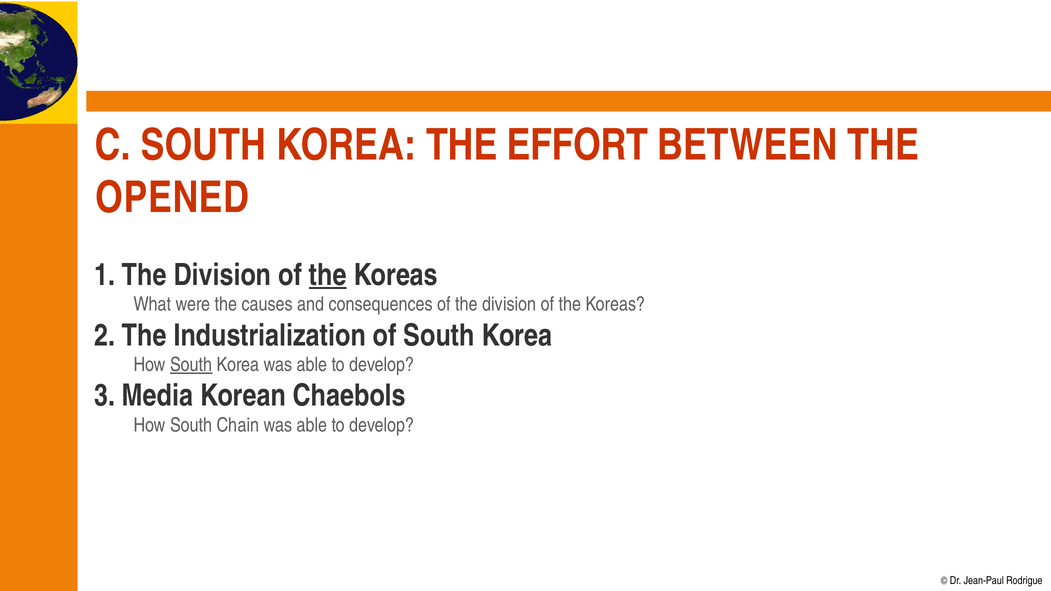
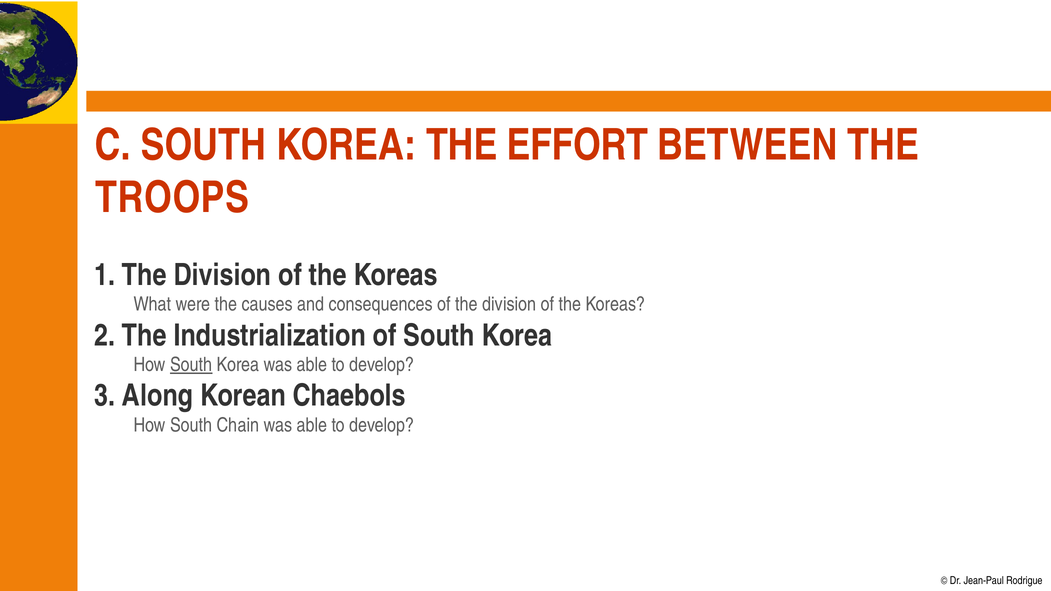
OPENED: OPENED -> TROOPS
the at (328, 275) underline: present -> none
Media: Media -> Along
